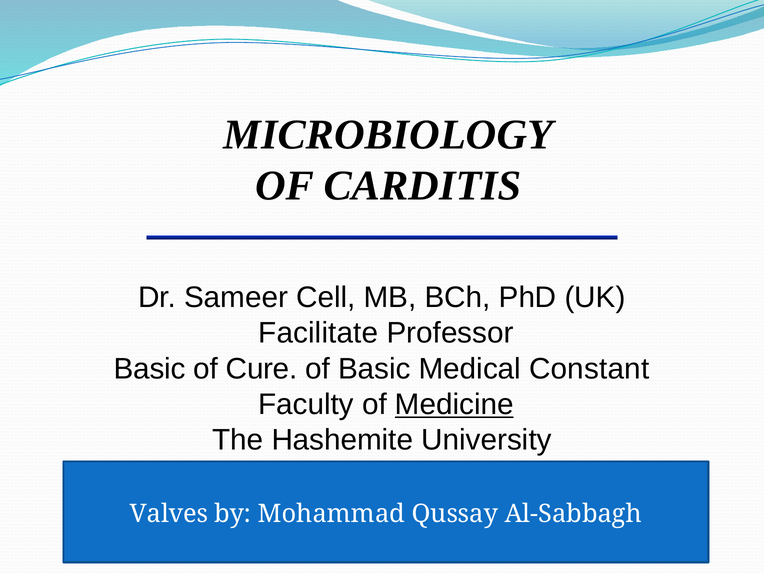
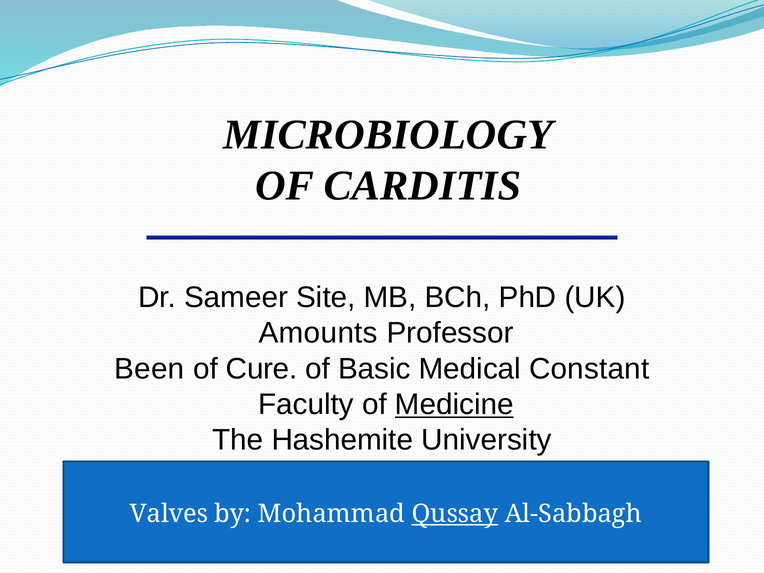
Cell: Cell -> Site
Facilitate: Facilitate -> Amounts
Basic at (150, 369): Basic -> Been
Qussay underline: none -> present
